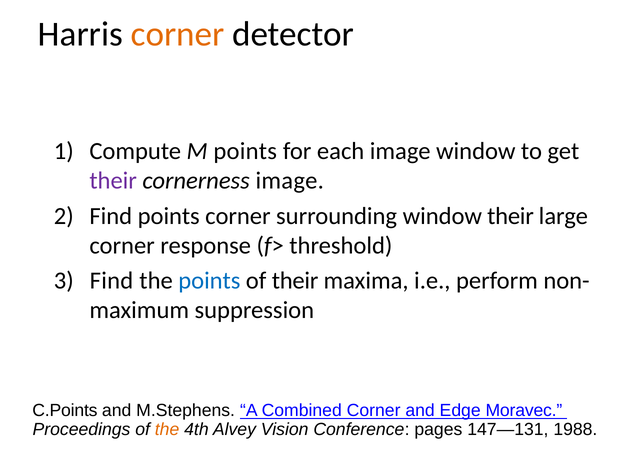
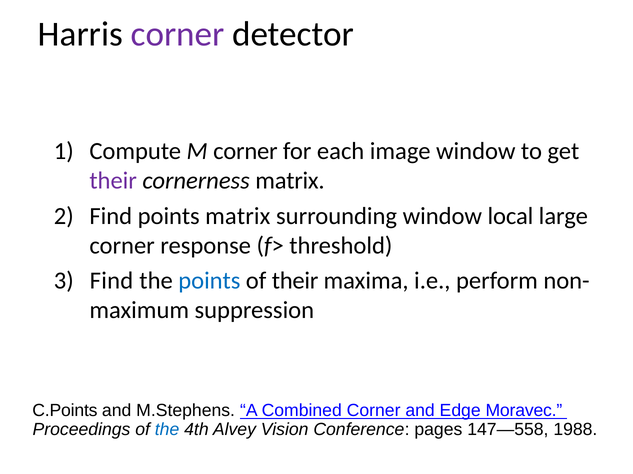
corner at (178, 34) colour: orange -> purple
M points: points -> corner
cornerness image: image -> matrix
points corner: corner -> matrix
window their: their -> local
the at (167, 430) colour: orange -> blue
147—131: 147—131 -> 147—558
